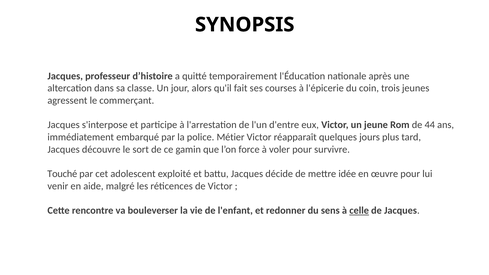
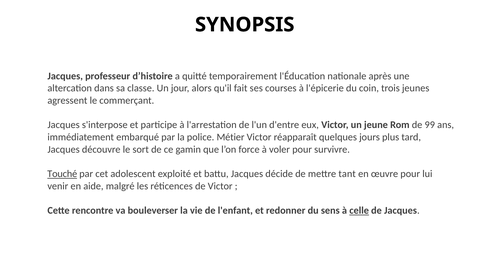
44: 44 -> 99
Touché underline: none -> present
idée: idée -> tant
